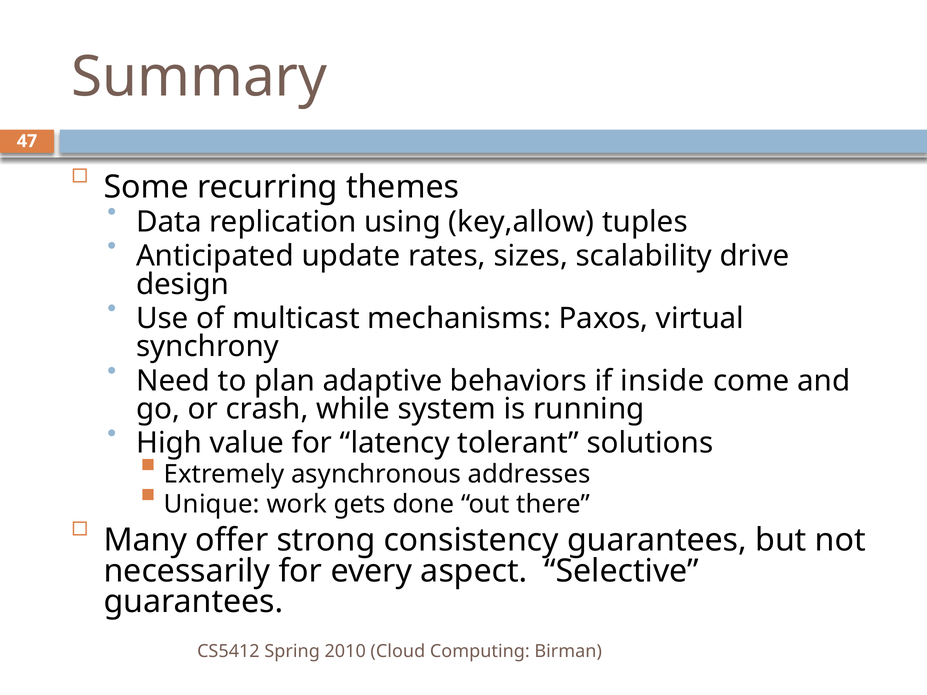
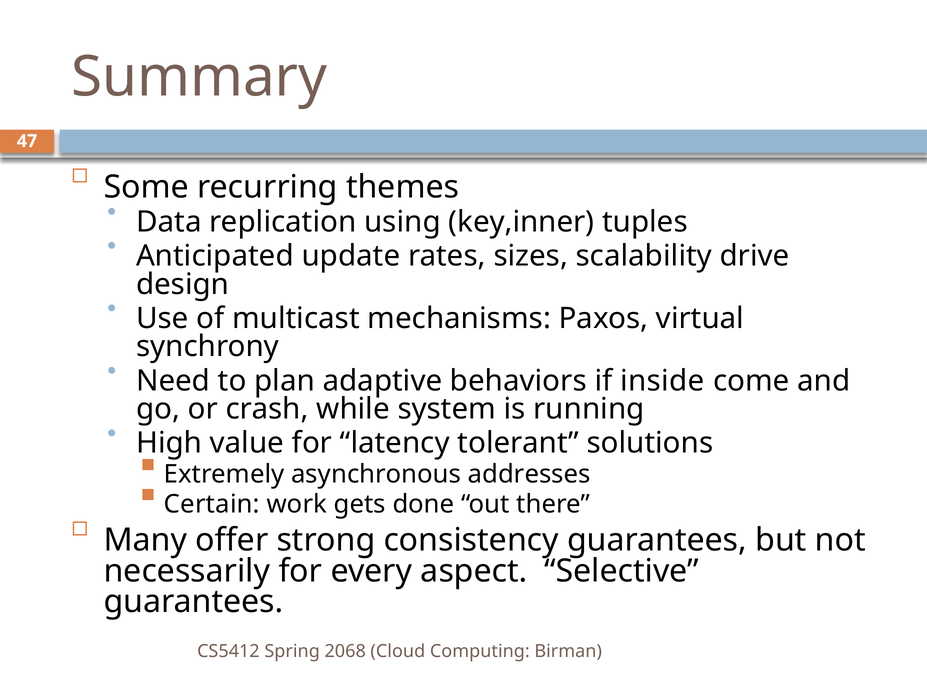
key,allow: key,allow -> key,inner
Unique: Unique -> Certain
2010: 2010 -> 2068
